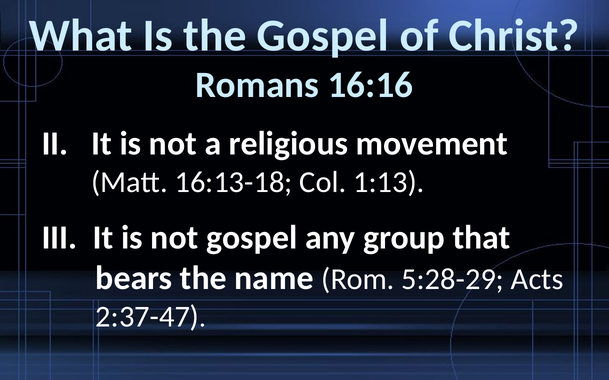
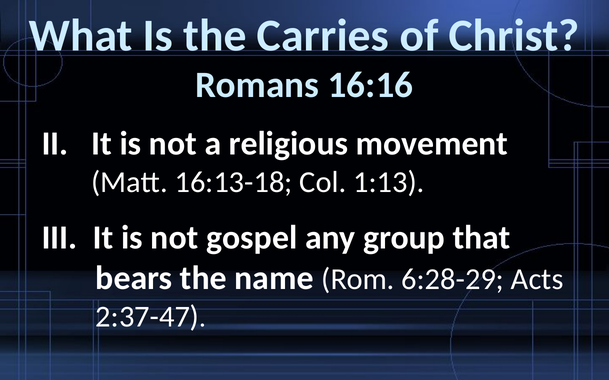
the Gospel: Gospel -> Carries
5:28-29: 5:28-29 -> 6:28-29
